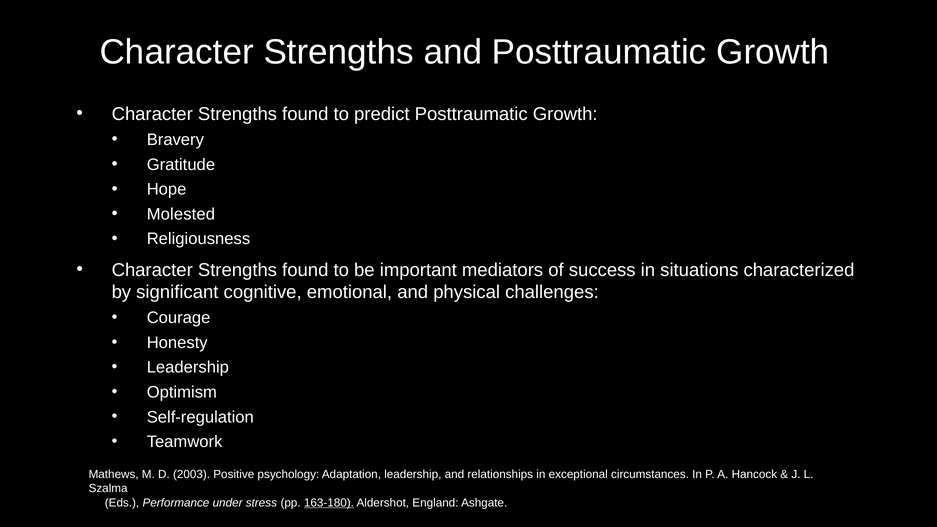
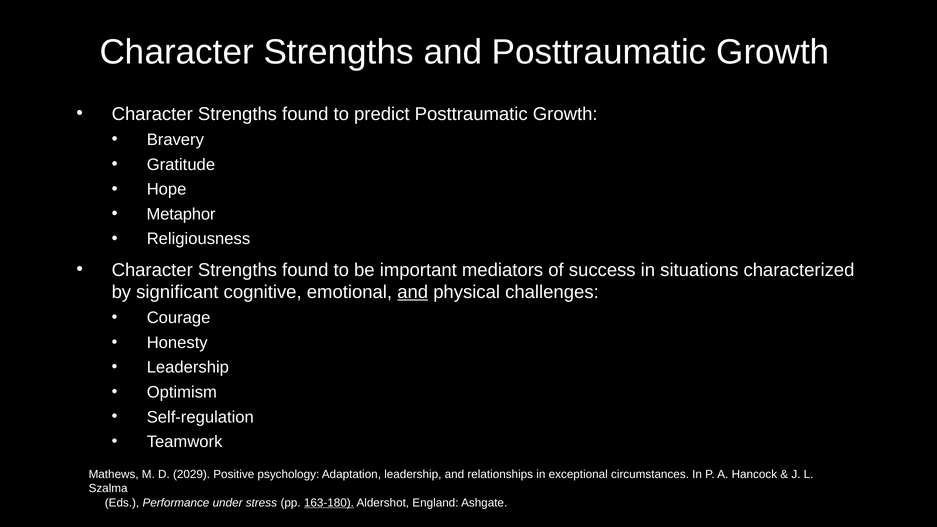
Molested: Molested -> Metaphor
and at (413, 292) underline: none -> present
2003: 2003 -> 2029
